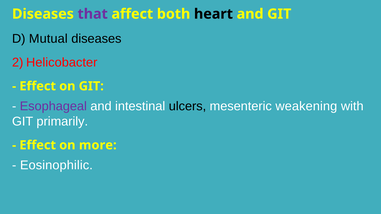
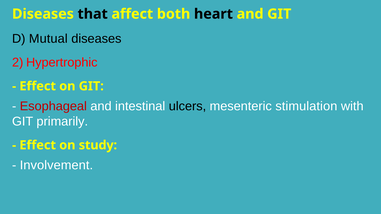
that colour: purple -> black
Helicobacter: Helicobacter -> Hypertrophic
Esophageal colour: purple -> red
weakening: weakening -> stimulation
more: more -> study
Eosinophilic: Eosinophilic -> Involvement
